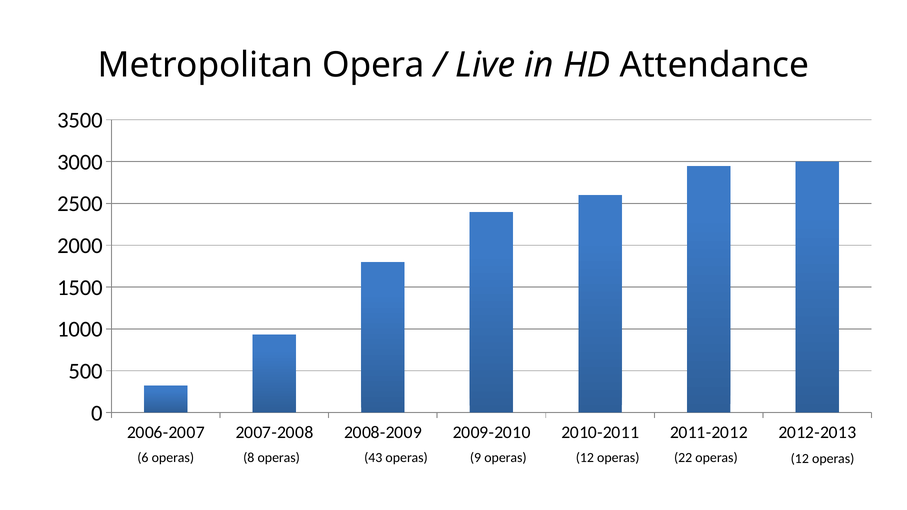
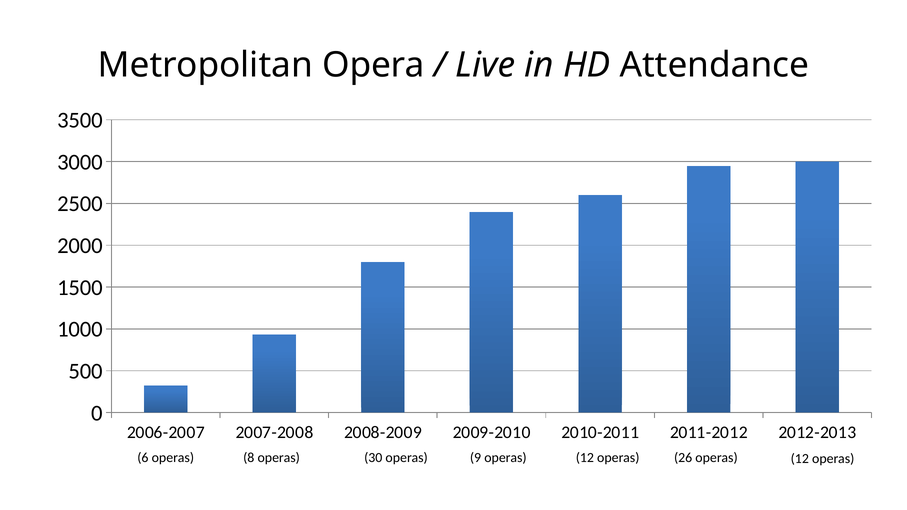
43: 43 -> 30
22: 22 -> 26
